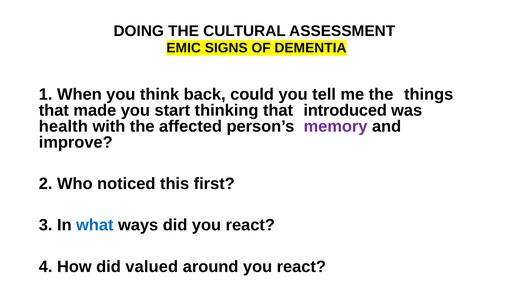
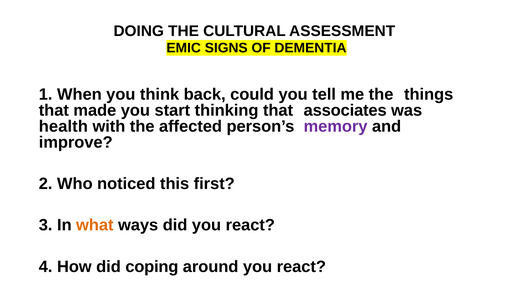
introduced: introduced -> associates
what colour: blue -> orange
valued: valued -> coping
